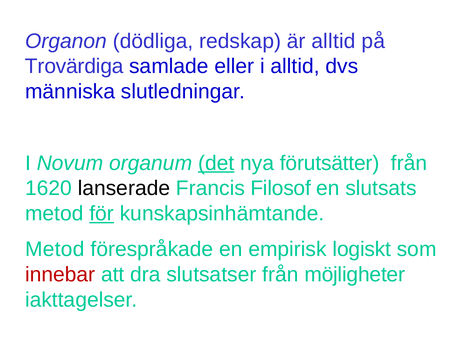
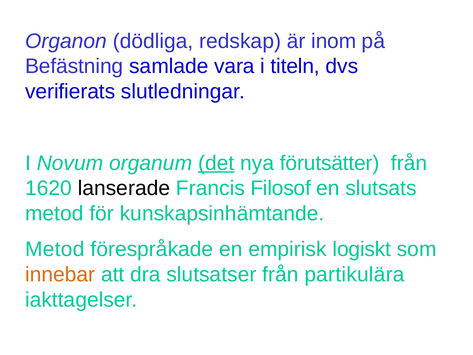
är alltid: alltid -> inom
Trovärdiga: Trovärdiga -> Befästning
eller: eller -> vara
i alltid: alltid -> titeln
människa: människa -> verifierats
för underline: present -> none
innebar colour: red -> orange
möjligheter: möjligheter -> partikulära
